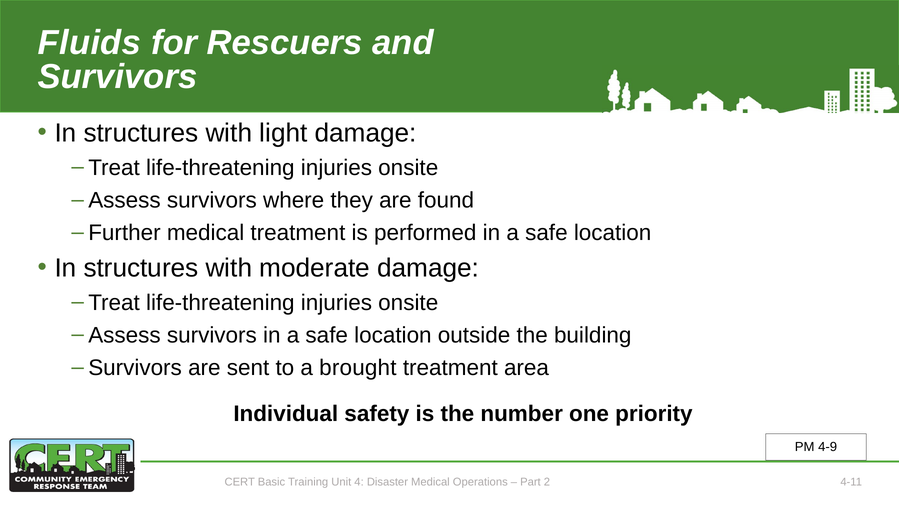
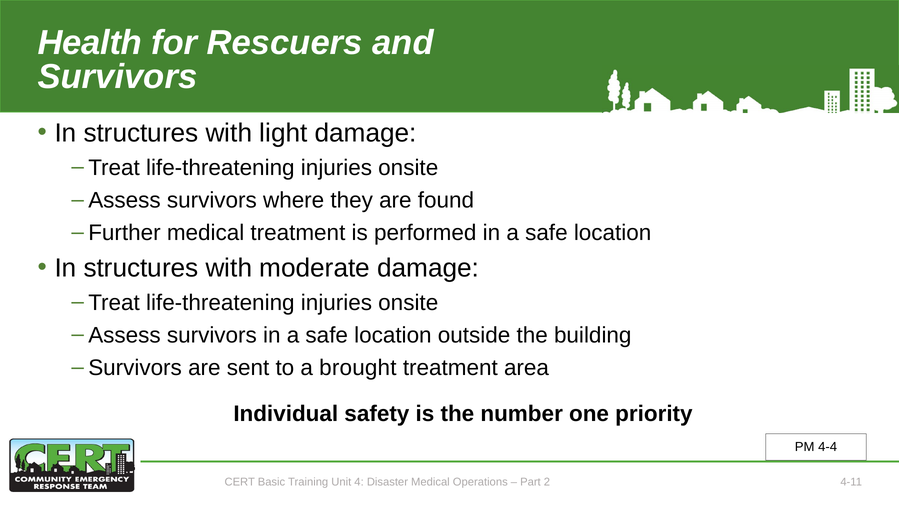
Fluids: Fluids -> Health
4-9: 4-9 -> 4-4
